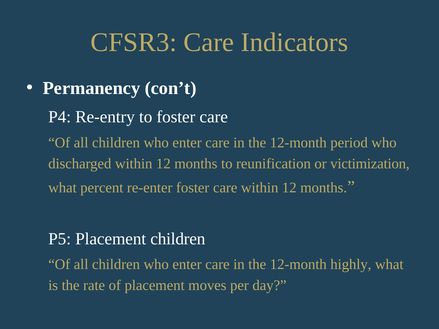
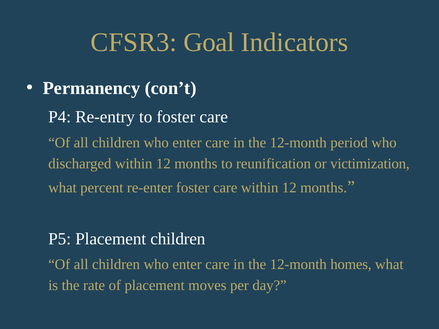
CFSR3 Care: Care -> Goal
highly: highly -> homes
